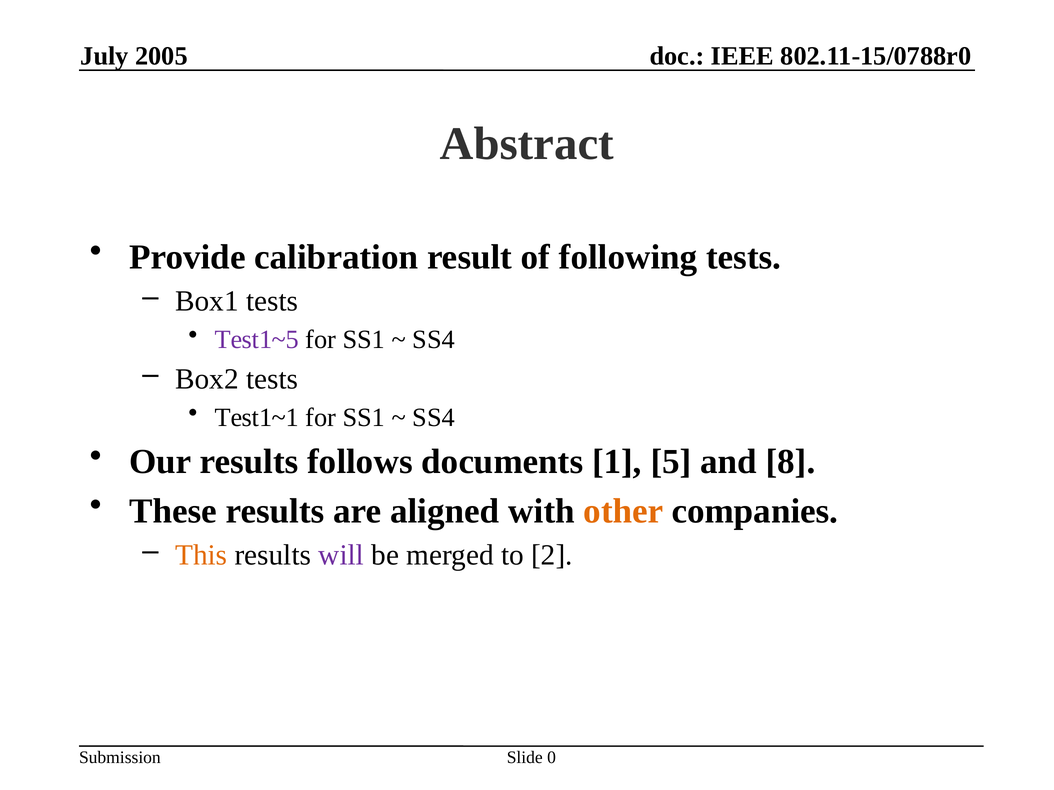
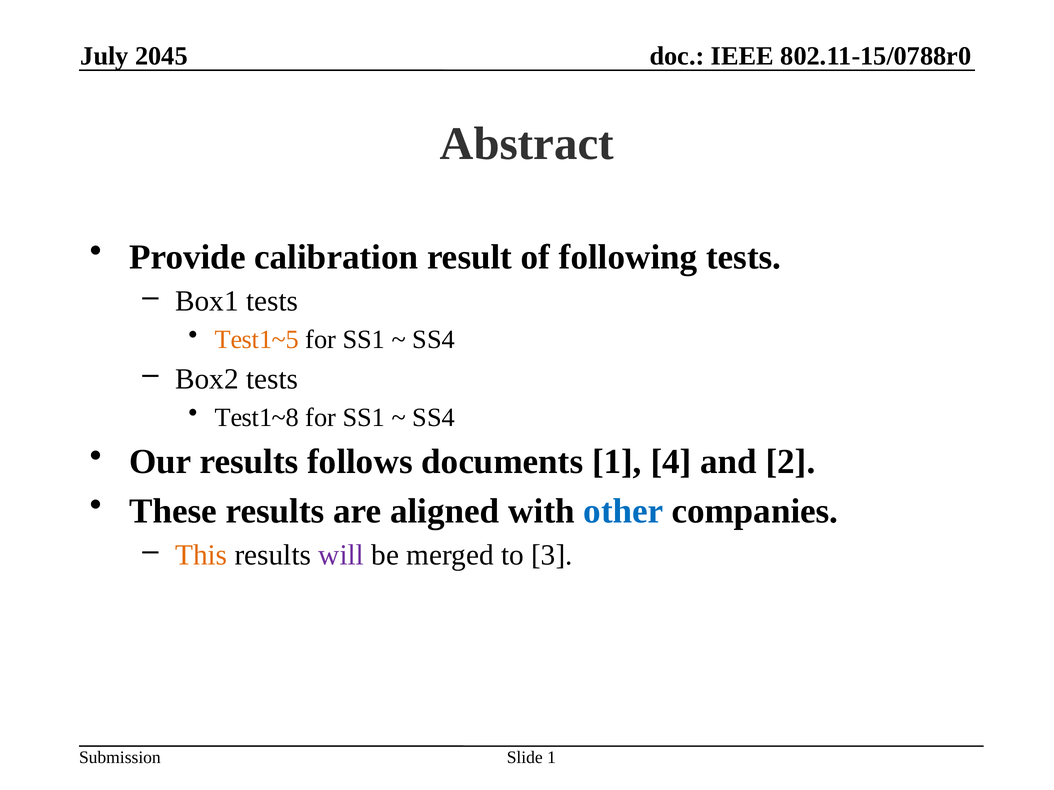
2005: 2005 -> 2045
Test1~5 colour: purple -> orange
Test1~1: Test1~1 -> Test1~8
5: 5 -> 4
8: 8 -> 2
other colour: orange -> blue
2: 2 -> 3
Slide 0: 0 -> 1
